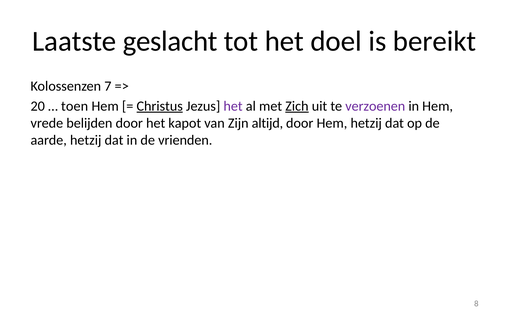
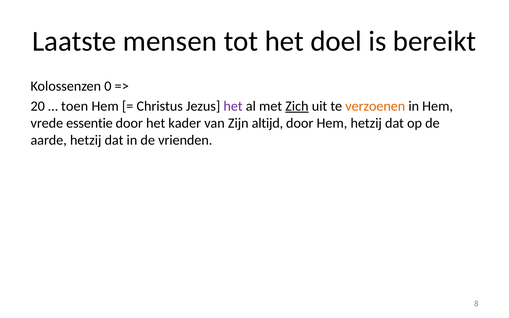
geslacht: geslacht -> mensen
7: 7 -> 0
Christus underline: present -> none
verzoenen colour: purple -> orange
belijden: belijden -> essentie
kapot: kapot -> kader
